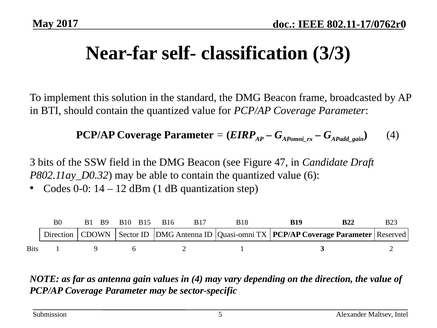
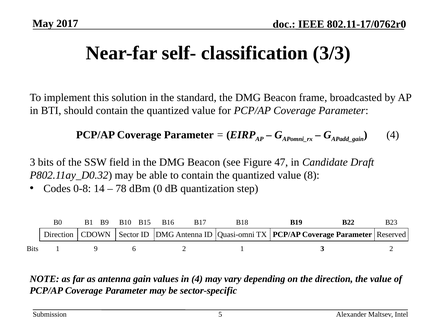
value 6: 6 -> 8
0-0: 0-0 -> 0-8
12: 12 -> 78
dBm 1: 1 -> 0
